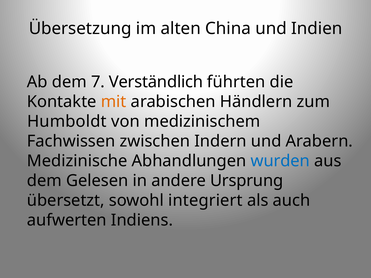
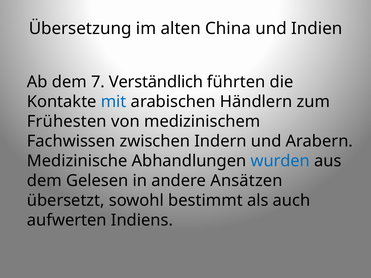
mit colour: orange -> blue
Humboldt: Humboldt -> Frühesten
Ursprung: Ursprung -> Ansätzen
integriert: integriert -> bestimmt
